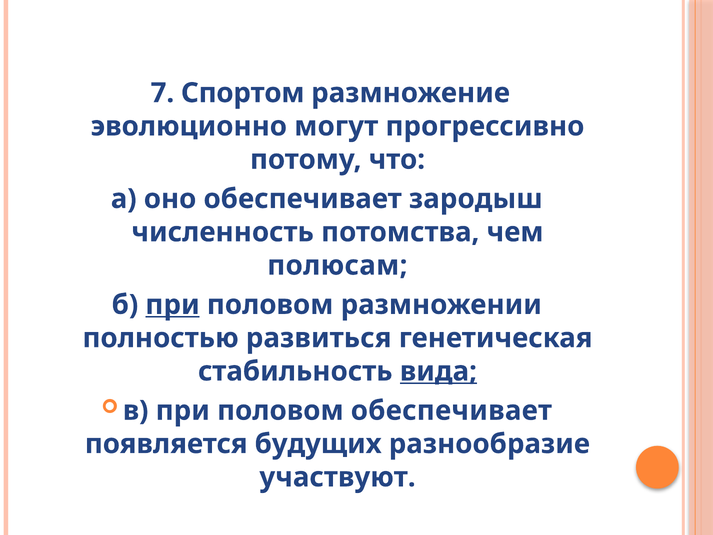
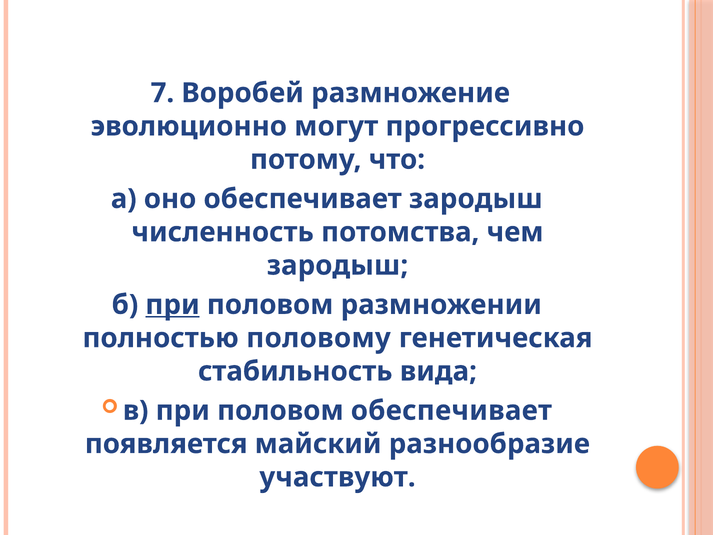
Спортом: Спортом -> Воробей
полюсам at (337, 265): полюсам -> зародыш
развиться: развиться -> половому
вида underline: present -> none
будущих: будущих -> майский
